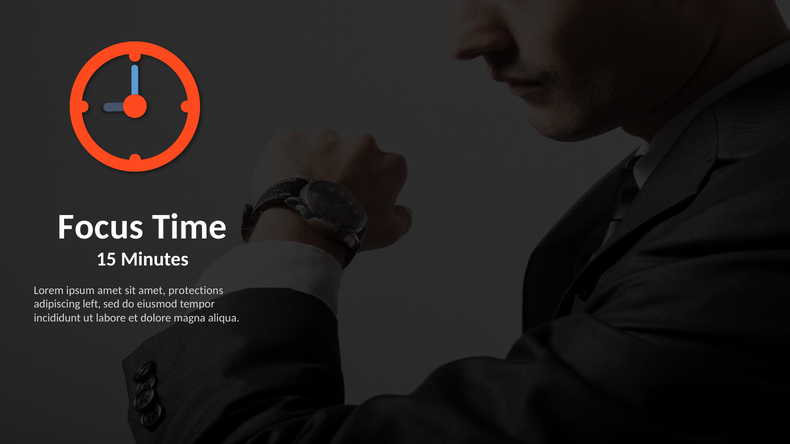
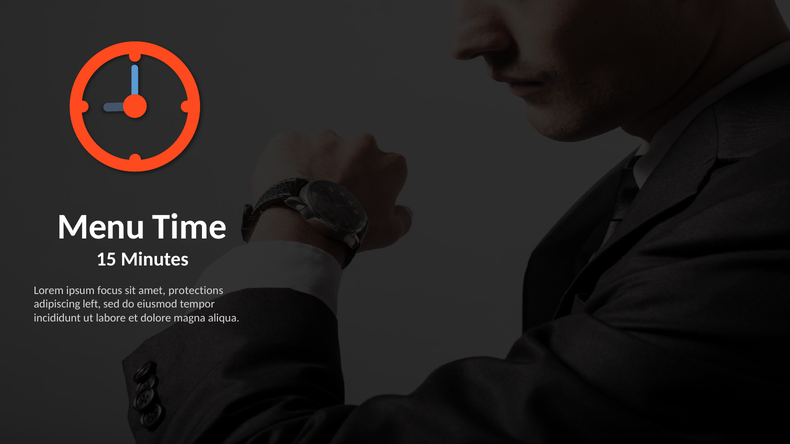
Focus: Focus -> Menu
ipsum amet: amet -> focus
